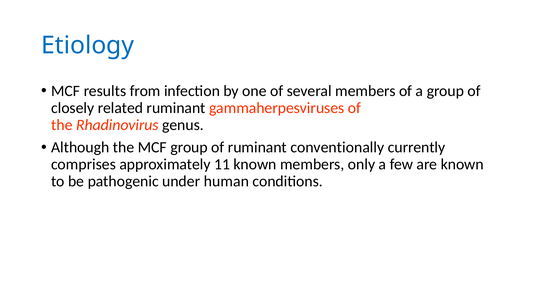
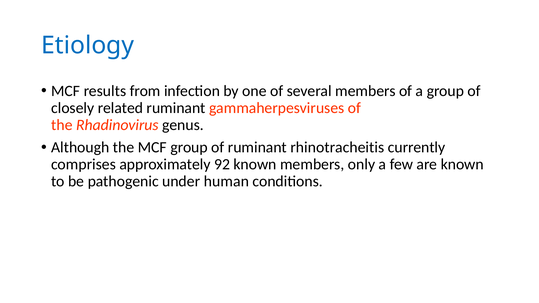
conventionally: conventionally -> rhinotracheitis
11: 11 -> 92
